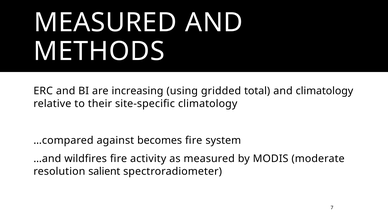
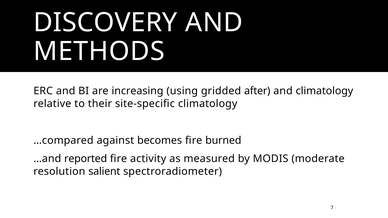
MEASURED at (105, 23): MEASURED -> DISCOVERY
total: total -> after
system: system -> burned
wildfires: wildfires -> reported
